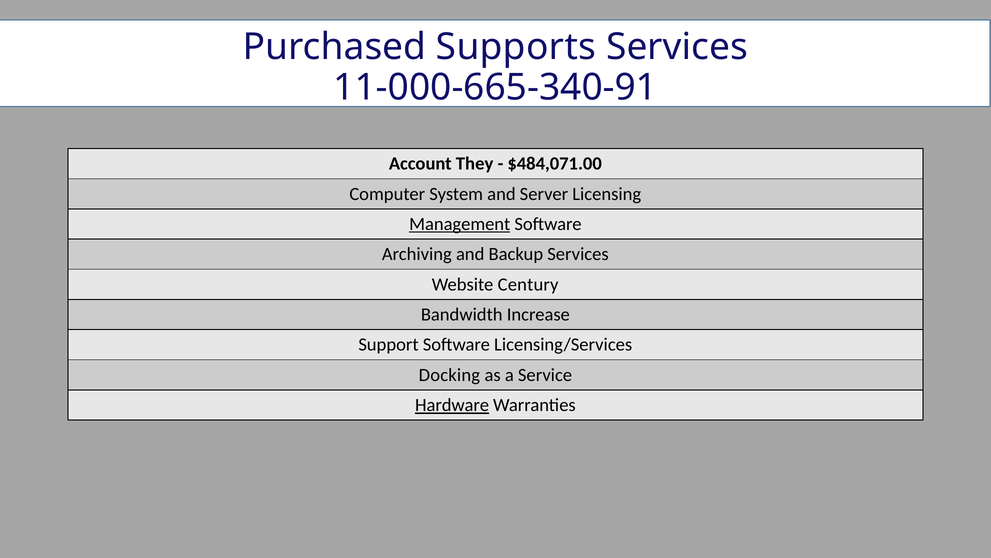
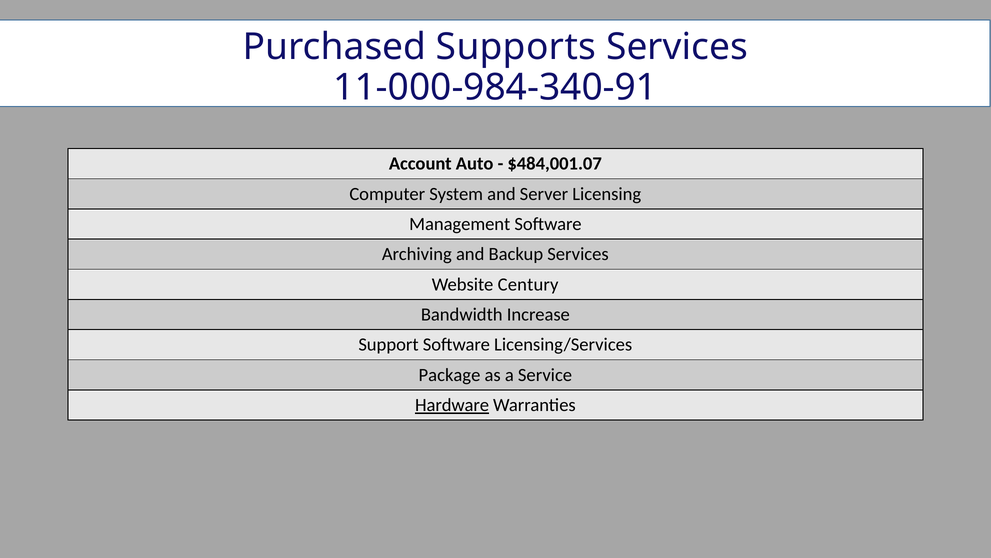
11-000-665-340-91: 11-000-665-340-91 -> 11-000-984-340-91
They: They -> Auto
$484,071.00: $484,071.00 -> $484,001.07
Management underline: present -> none
Docking: Docking -> Package
